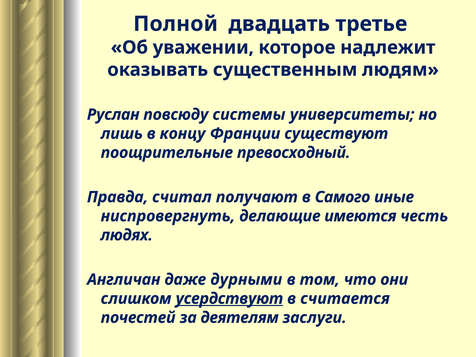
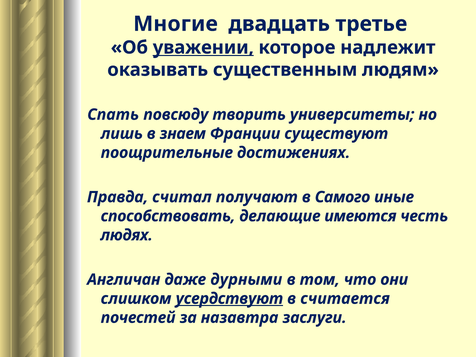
Полной: Полной -> Многие
уважении underline: none -> present
Руслан: Руслан -> Спать
системы: системы -> творить
концу: концу -> знаем
превосходный: превосходный -> достижениях
ниспровергнуть: ниспровергнуть -> способствовать
деятелям: деятелям -> назавтра
